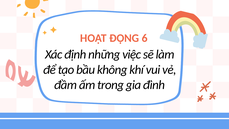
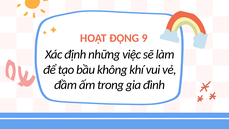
6: 6 -> 9
